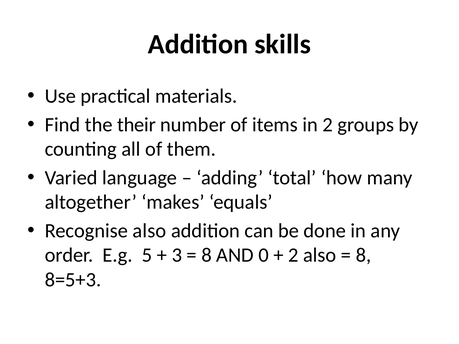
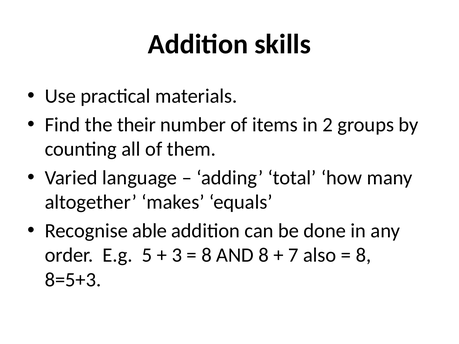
Recognise also: also -> able
AND 0: 0 -> 8
2 at (293, 255): 2 -> 7
